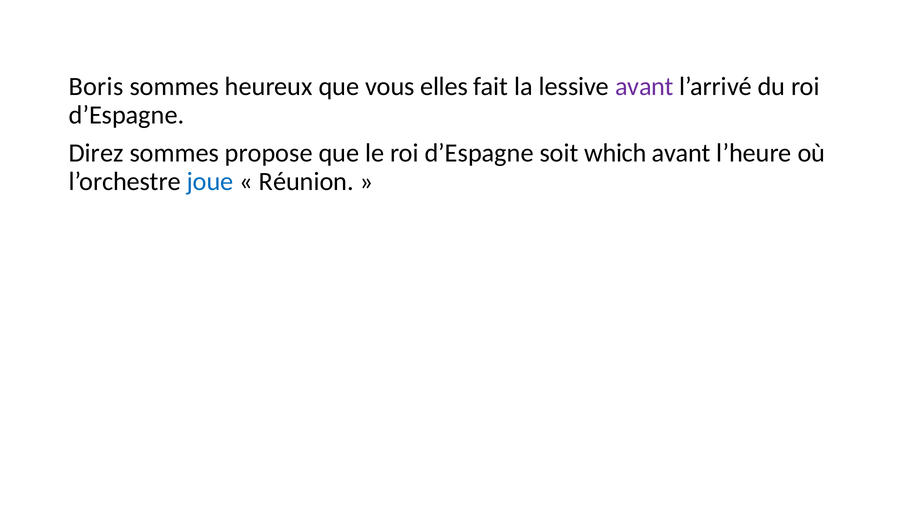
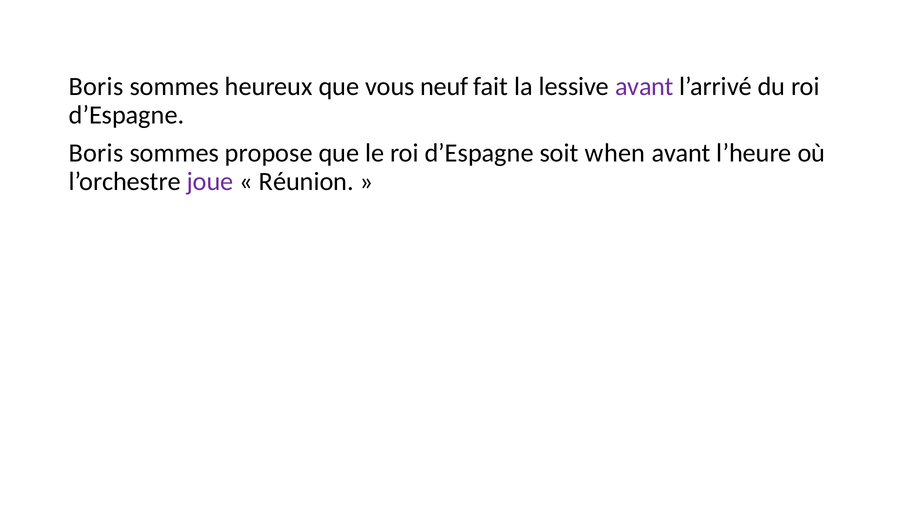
elles: elles -> neuf
Direz at (96, 153): Direz -> Boris
which: which -> when
joue colour: blue -> purple
